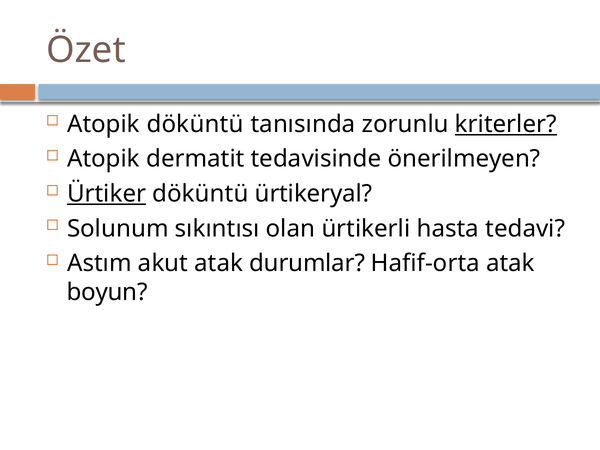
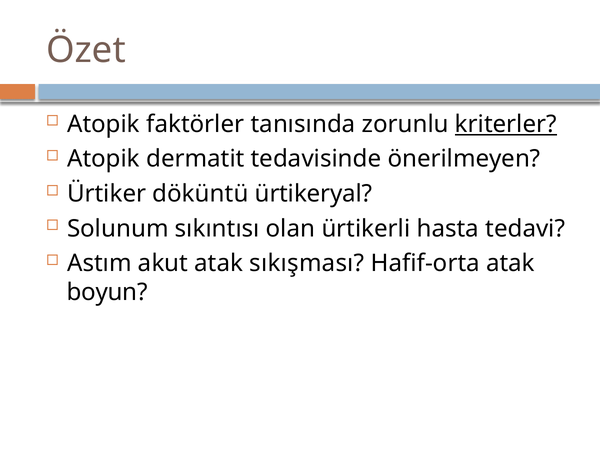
Atopik döküntü: döküntü -> faktörler
Ürtiker underline: present -> none
durumlar: durumlar -> sıkışması
